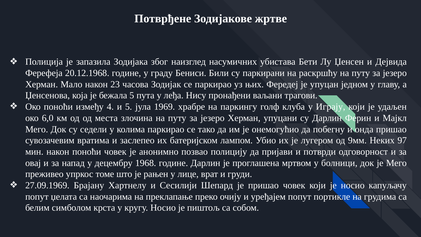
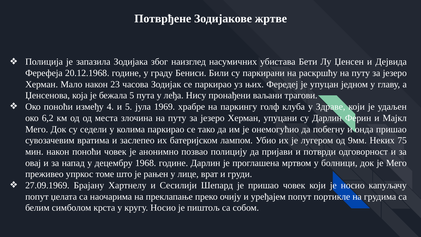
Играју: Играју -> Здраве
6,0: 6,0 -> 6,2
97: 97 -> 75
